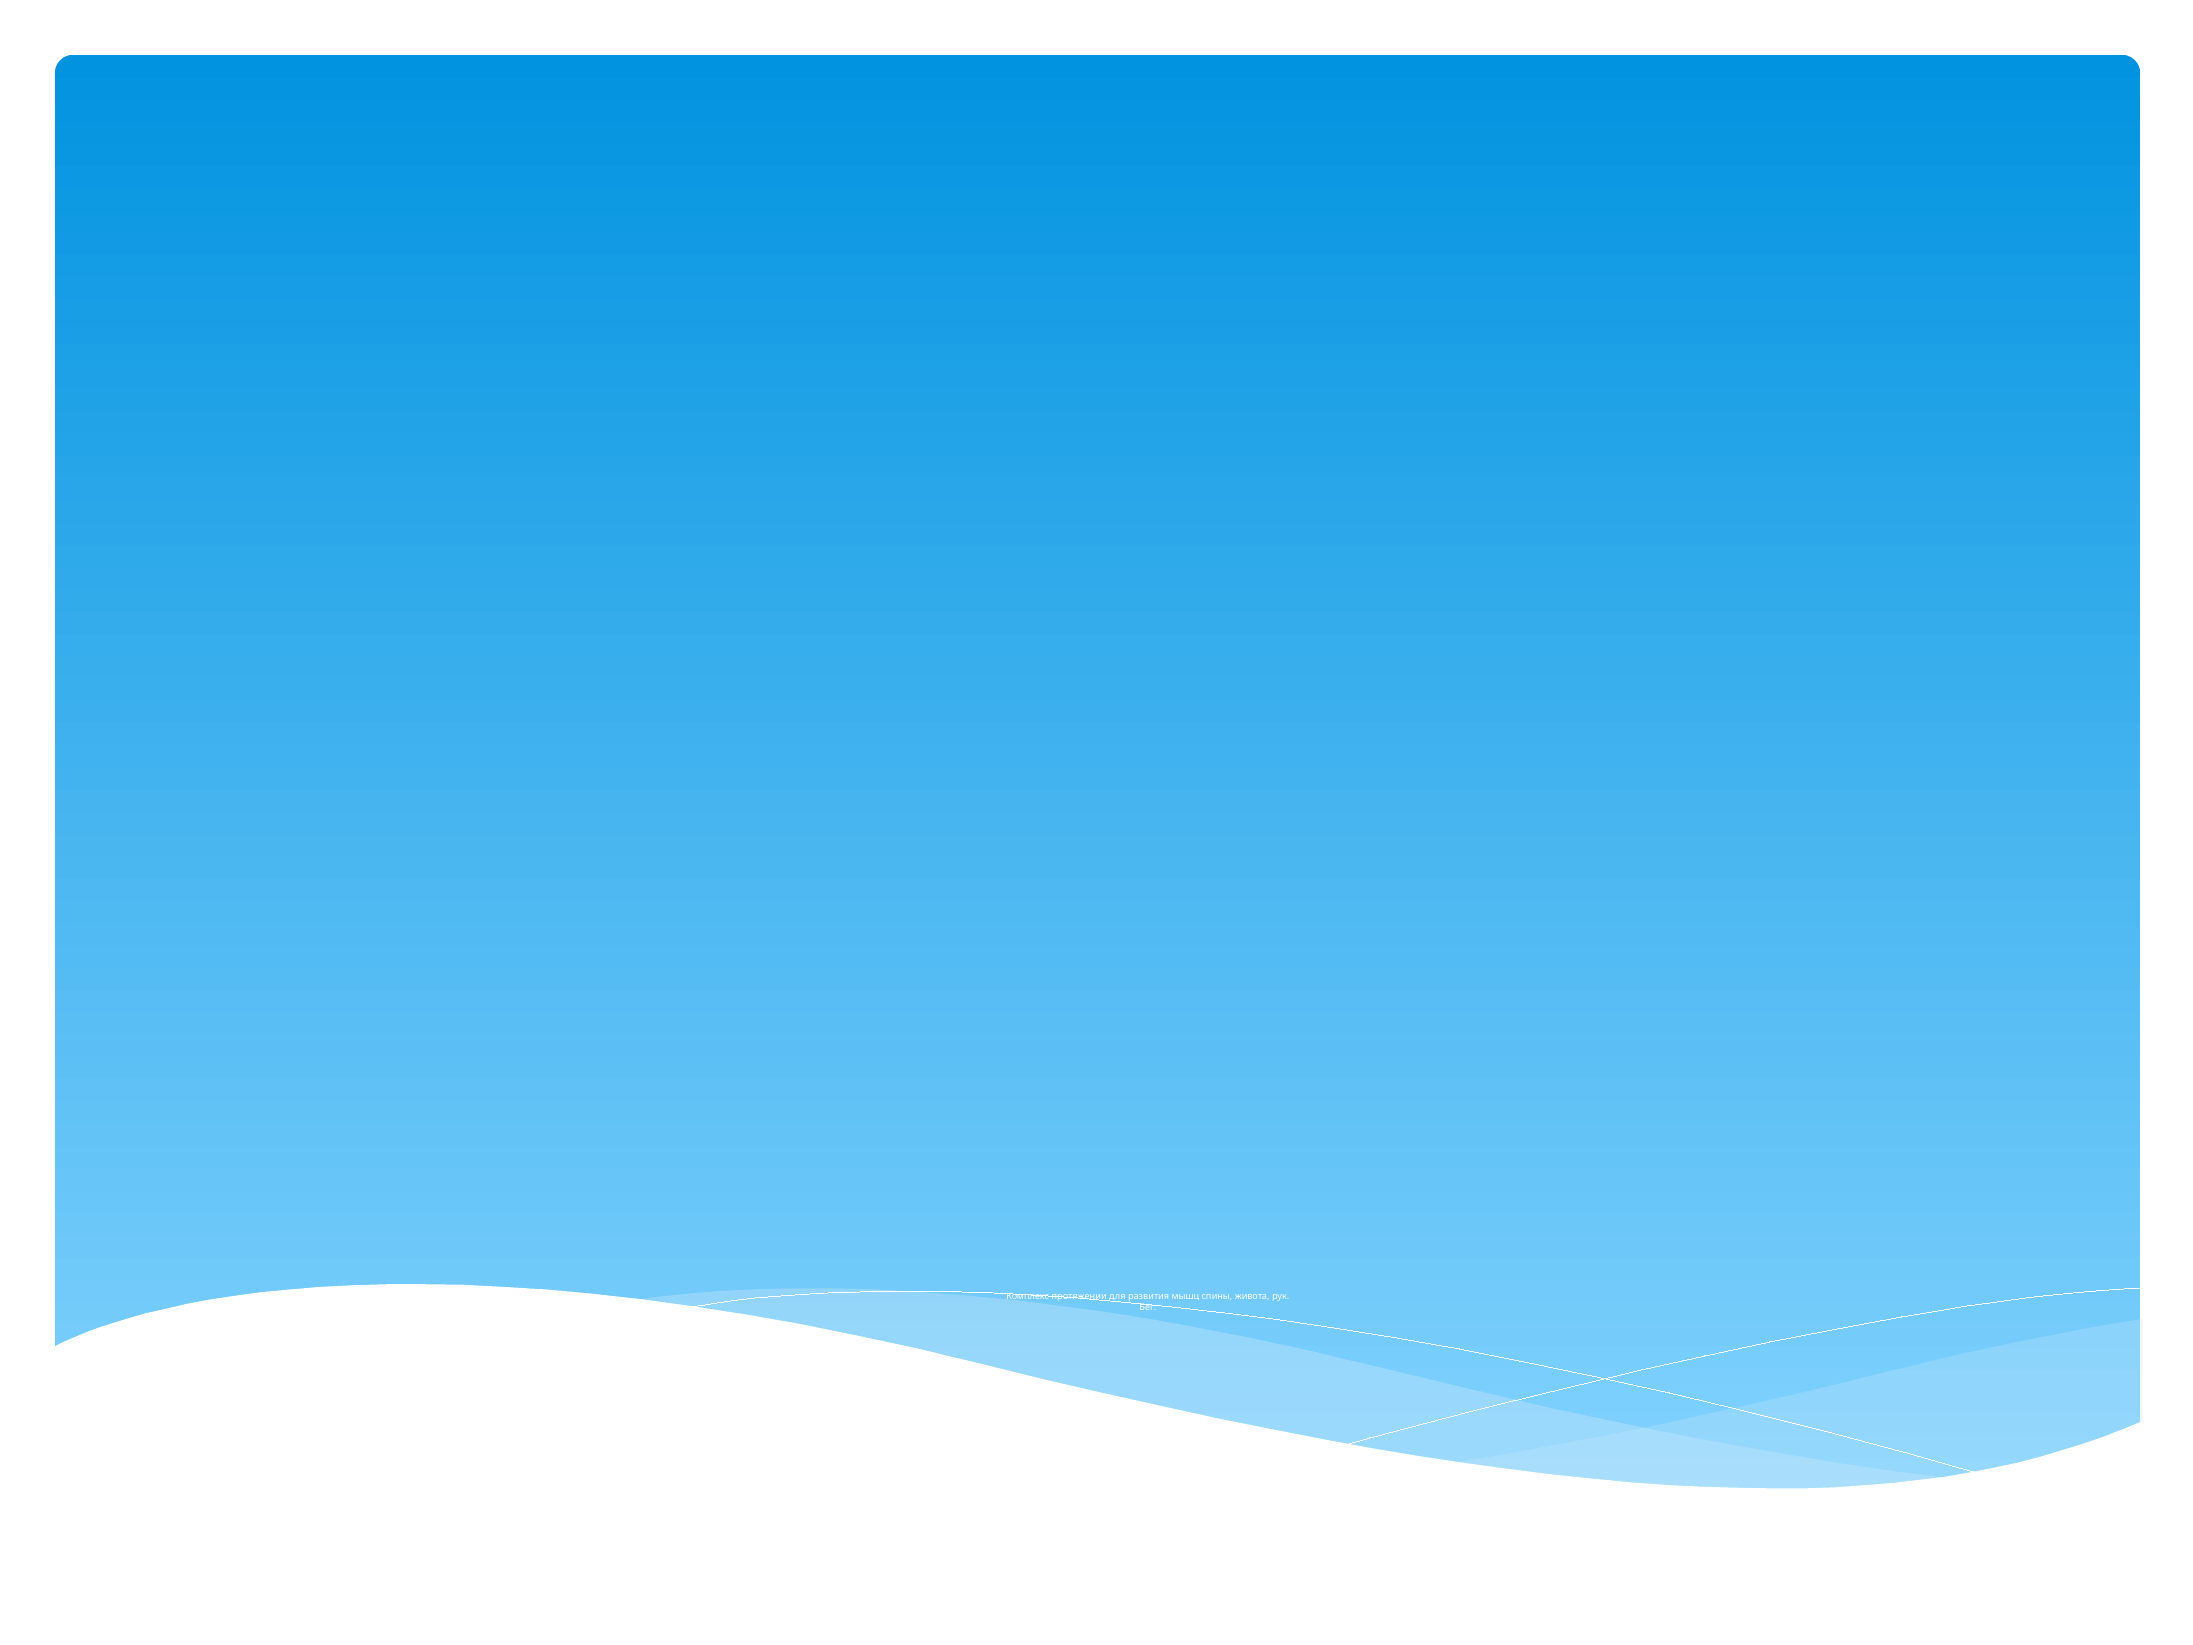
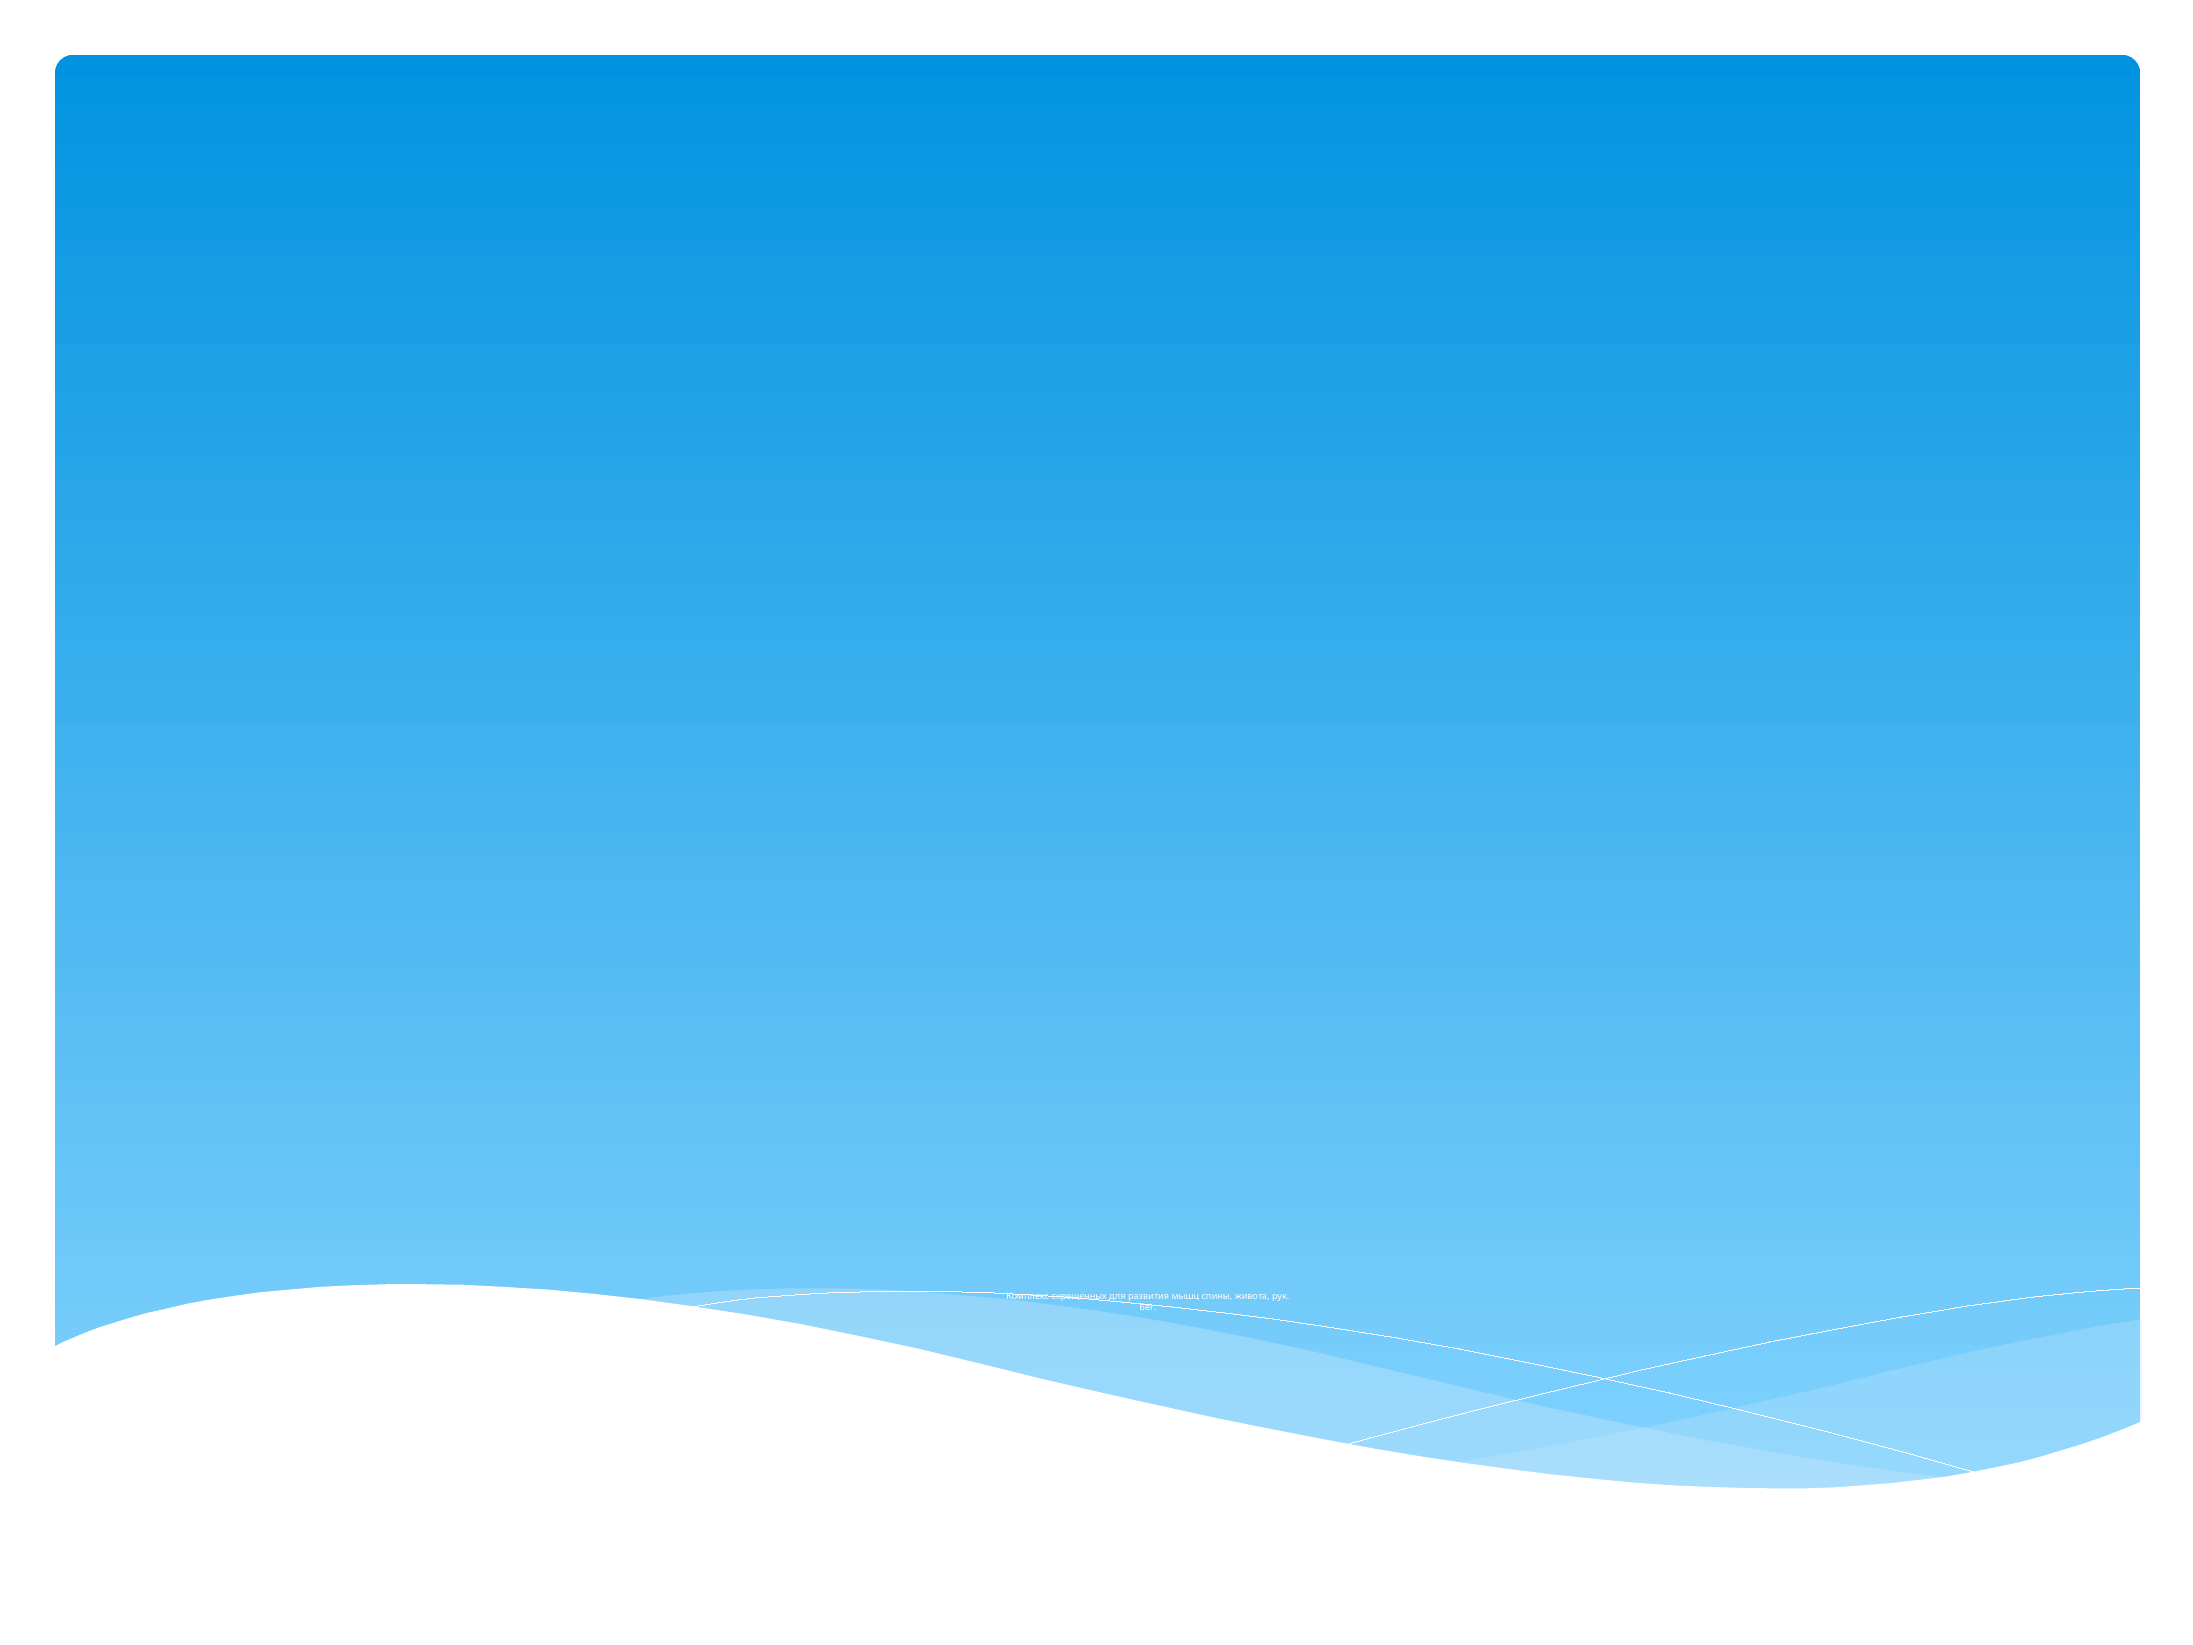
протяжении: протяжении -> скрещенных
